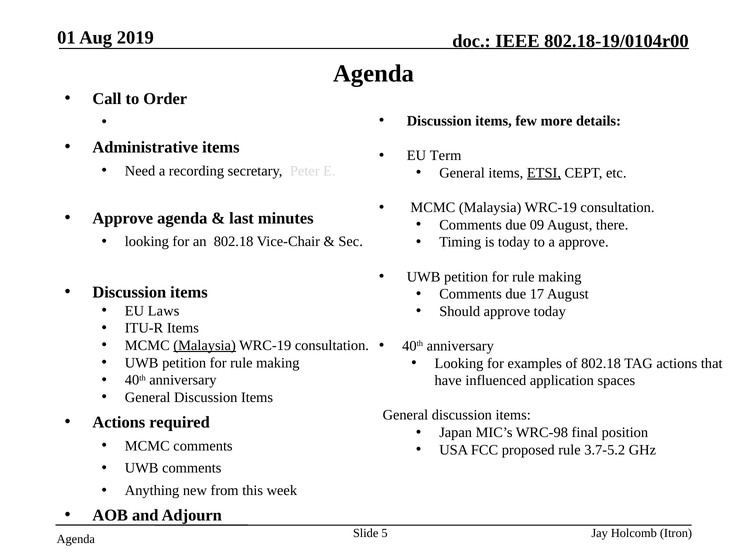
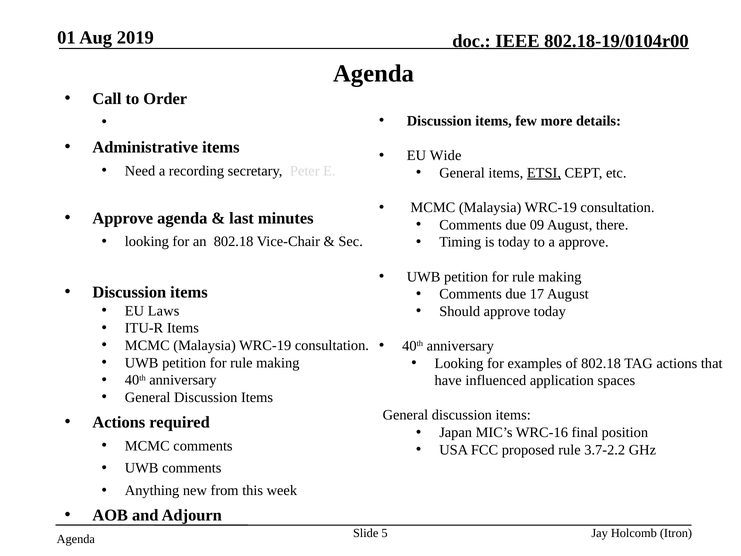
Term: Term -> Wide
Malaysia at (205, 345) underline: present -> none
WRC-98: WRC-98 -> WRC-16
3.7-5.2: 3.7-5.2 -> 3.7-2.2
